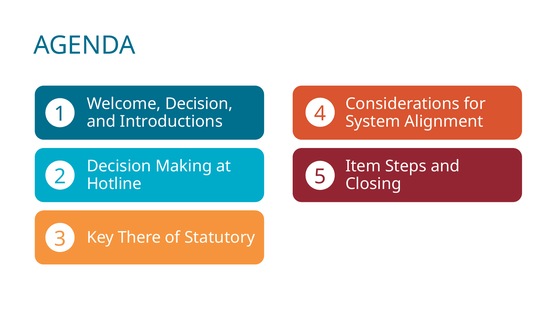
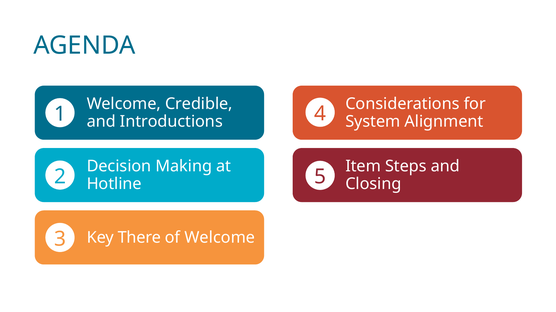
Welcome Decision: Decision -> Credible
of Statutory: Statutory -> Welcome
